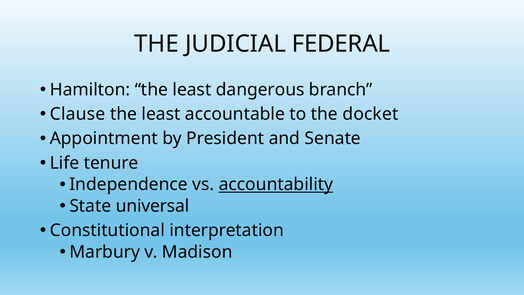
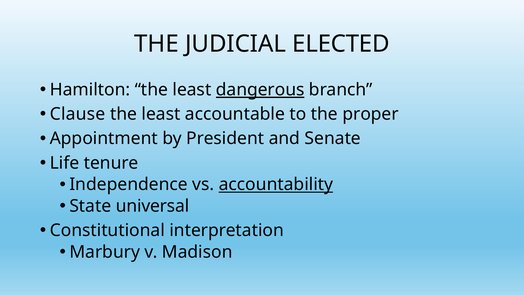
FEDERAL: FEDERAL -> ELECTED
dangerous underline: none -> present
docket: docket -> proper
